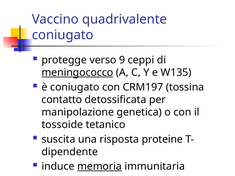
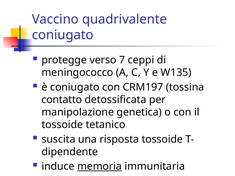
9: 9 -> 7
meningococco underline: present -> none
risposta proteine: proteine -> tossoide
